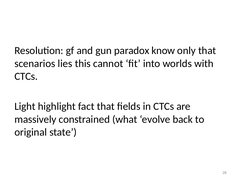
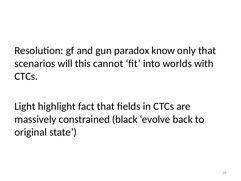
lies: lies -> will
what: what -> black
